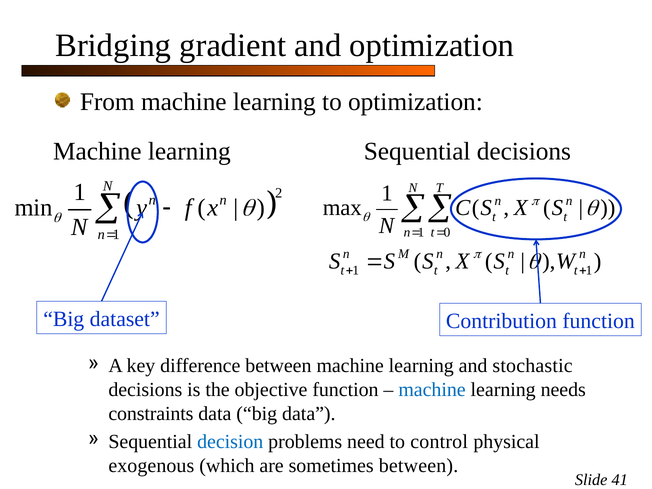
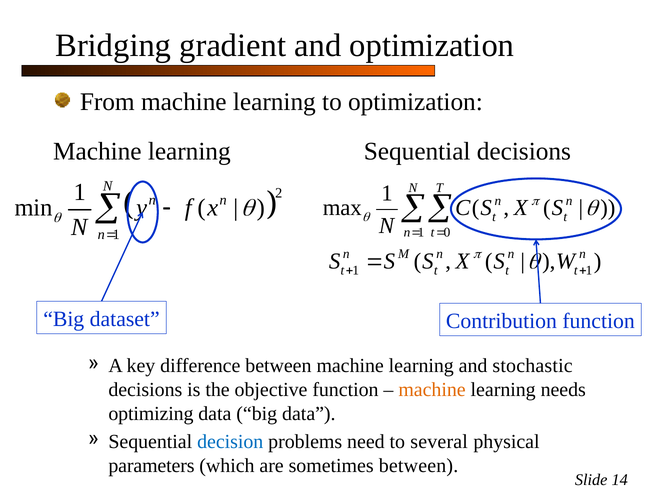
machine at (432, 390) colour: blue -> orange
constraints: constraints -> optimizing
control: control -> several
exogenous: exogenous -> parameters
41: 41 -> 14
